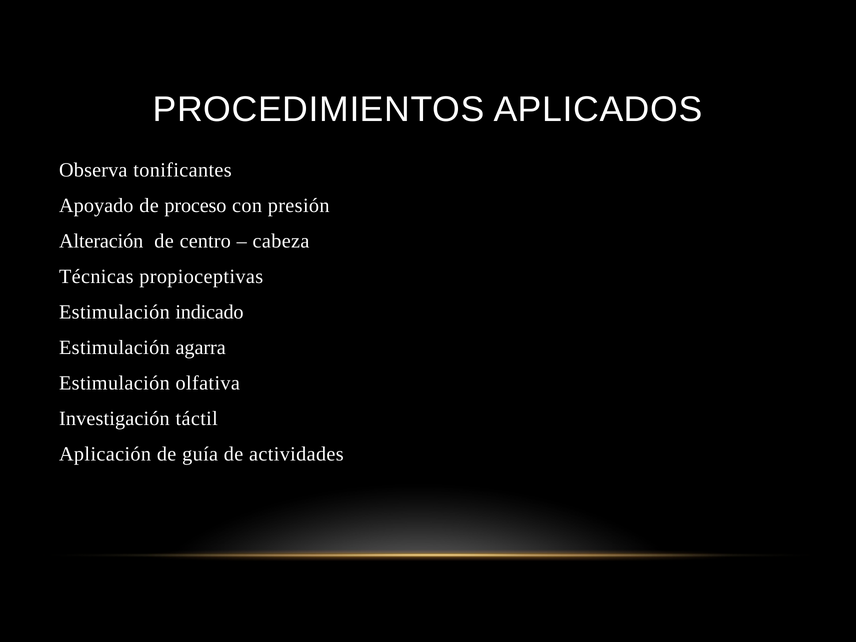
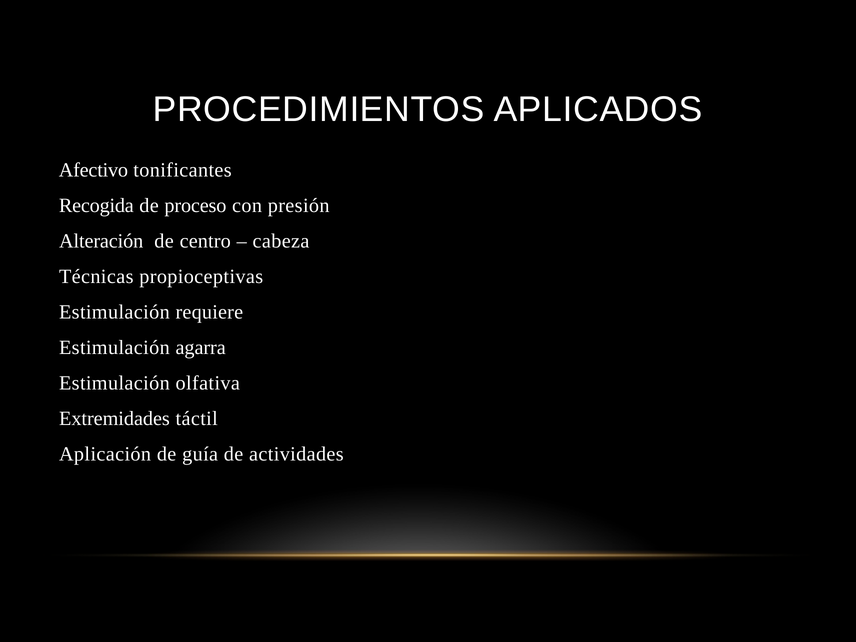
Observa: Observa -> Afectivo
Apoyado: Apoyado -> Recogida
indicado: indicado -> requiere
Investigación: Investigación -> Extremidades
